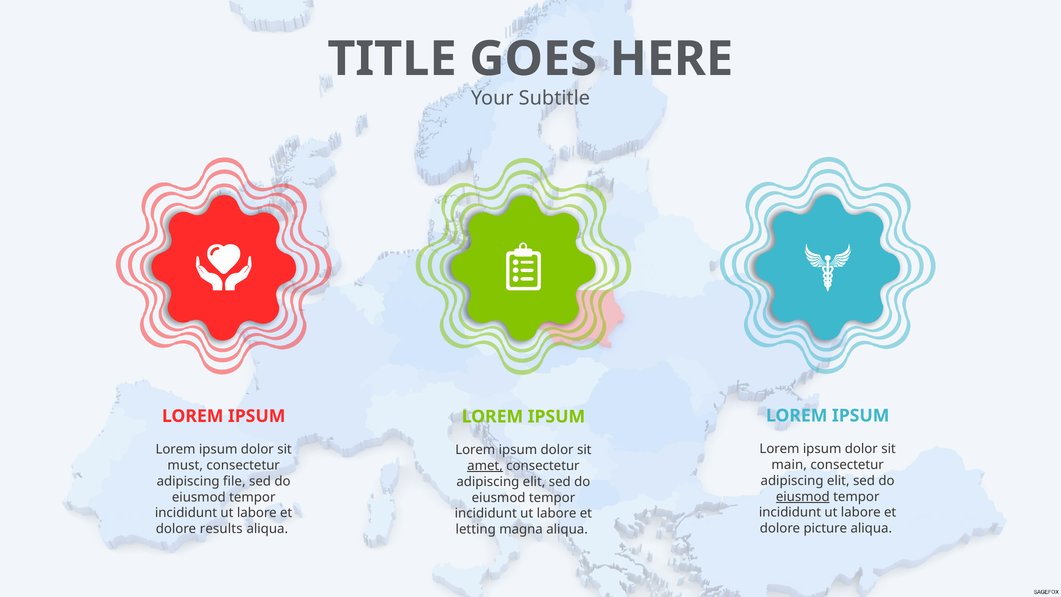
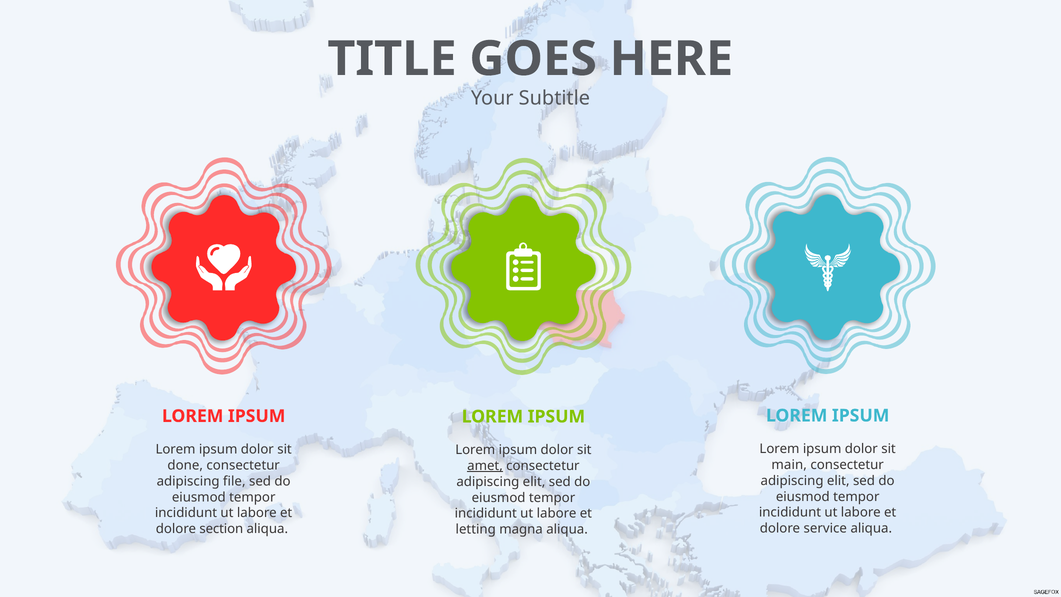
must: must -> done
eiusmod at (803, 497) underline: present -> none
picture: picture -> service
results: results -> section
